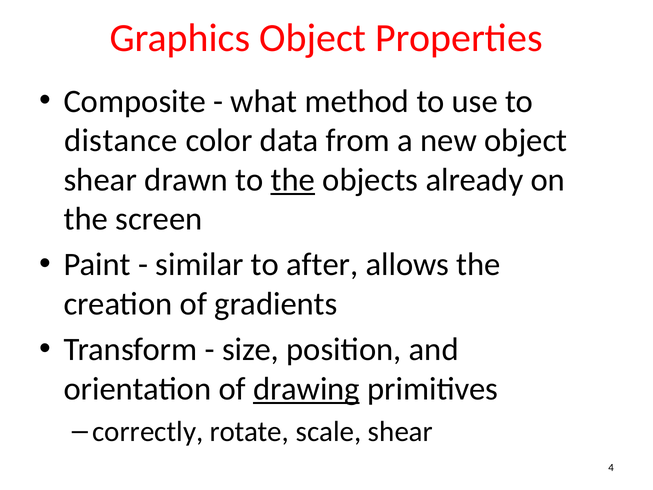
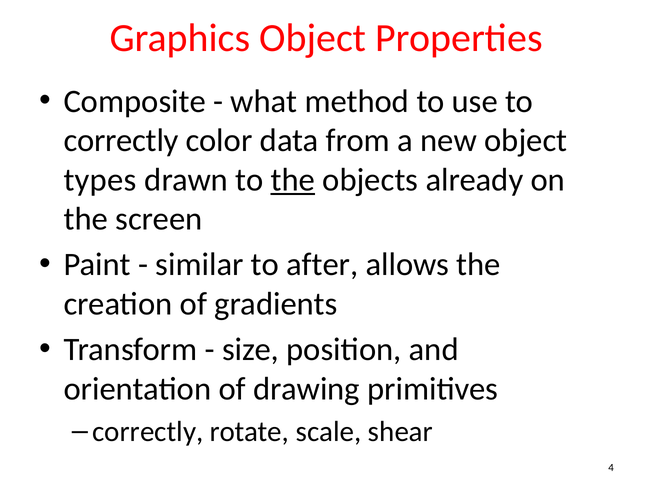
distance at (121, 140): distance -> correctly
shear at (100, 180): shear -> types
drawing underline: present -> none
